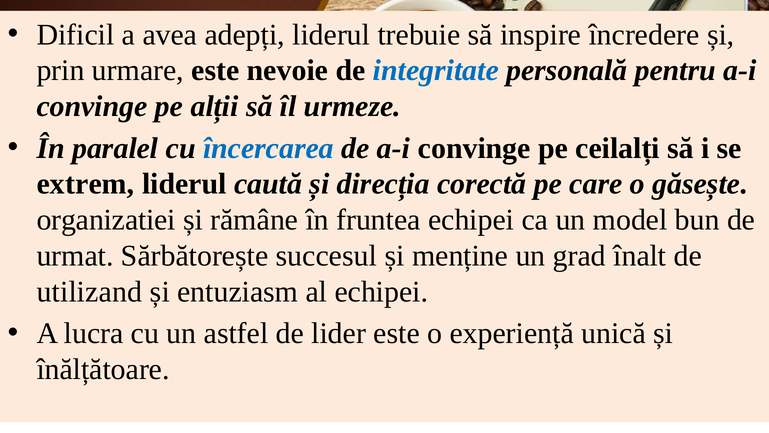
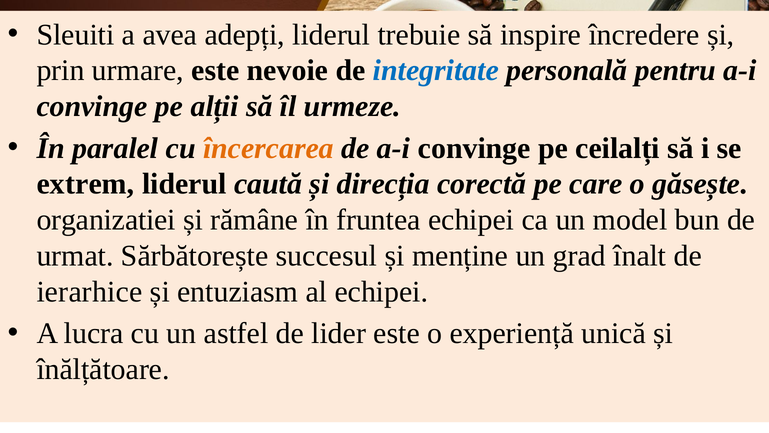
Dificil: Dificil -> Sleuiti
încercarea colour: blue -> orange
utilizand: utilizand -> ierarhice
